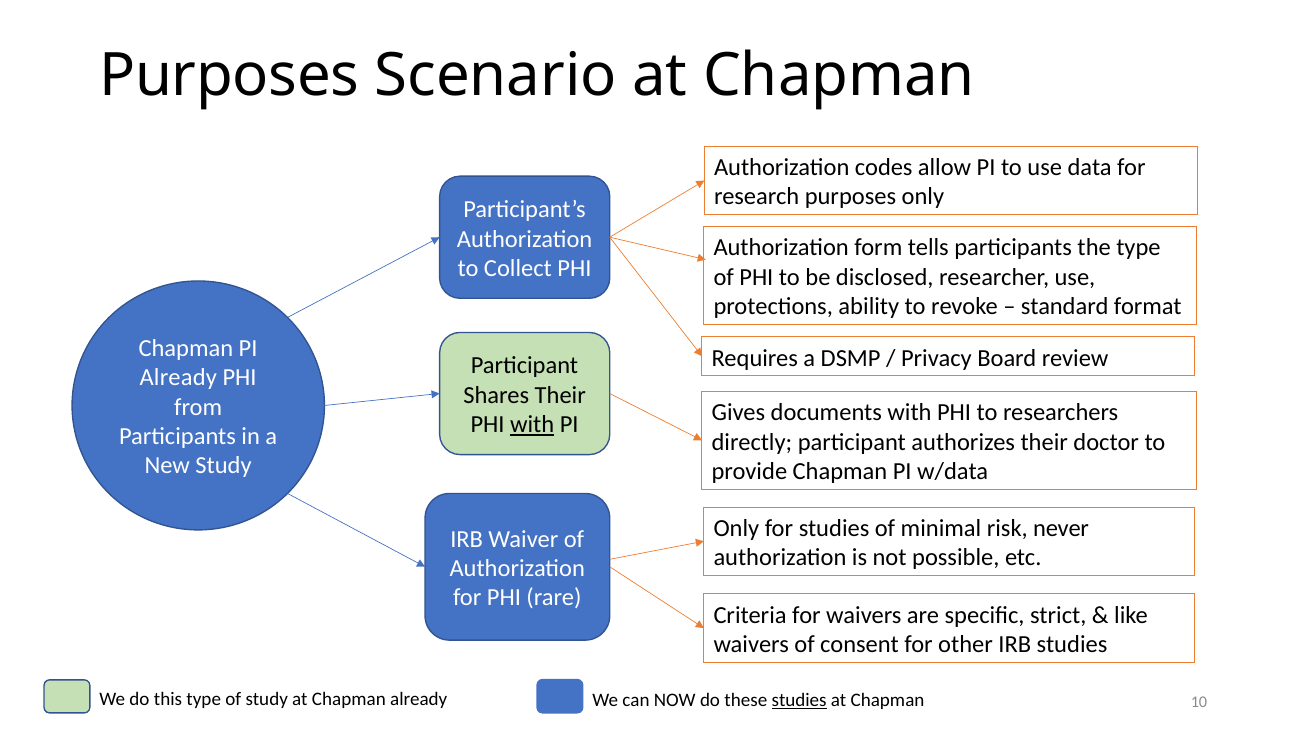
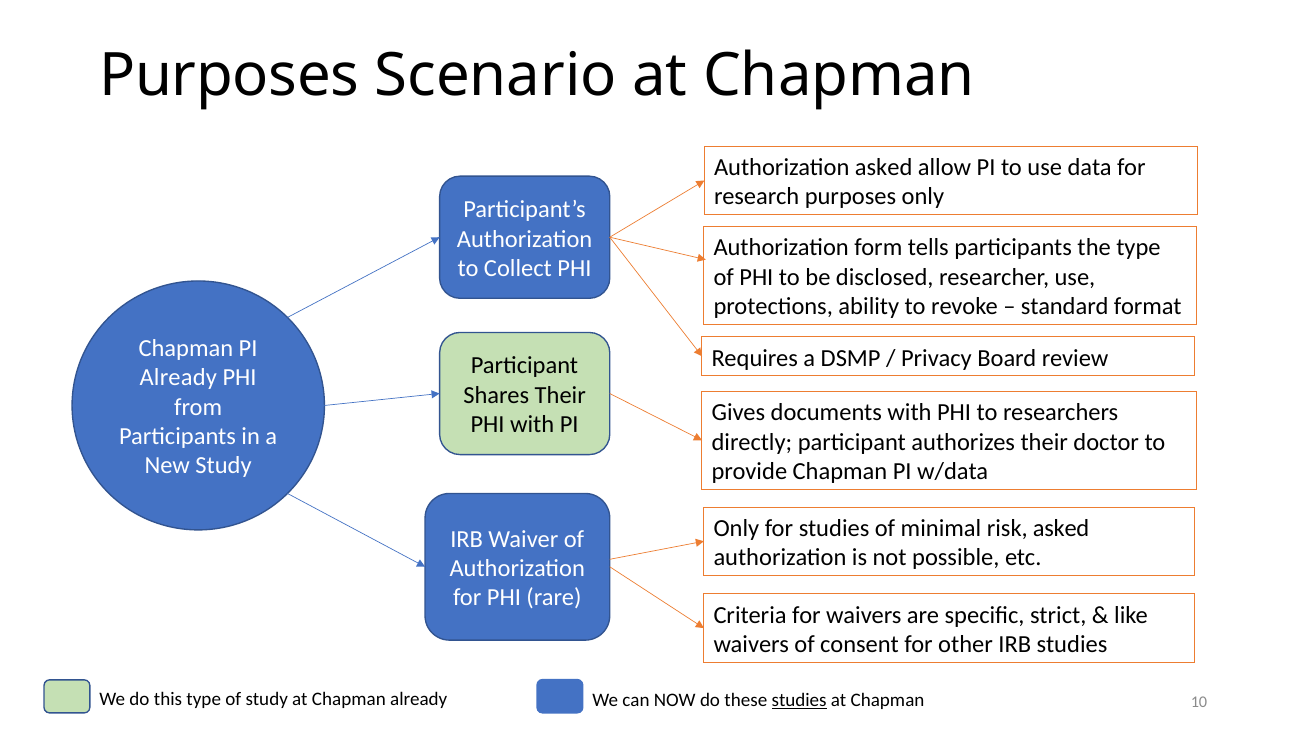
Authorization codes: codes -> asked
with at (532, 425) underline: present -> none
risk never: never -> asked
